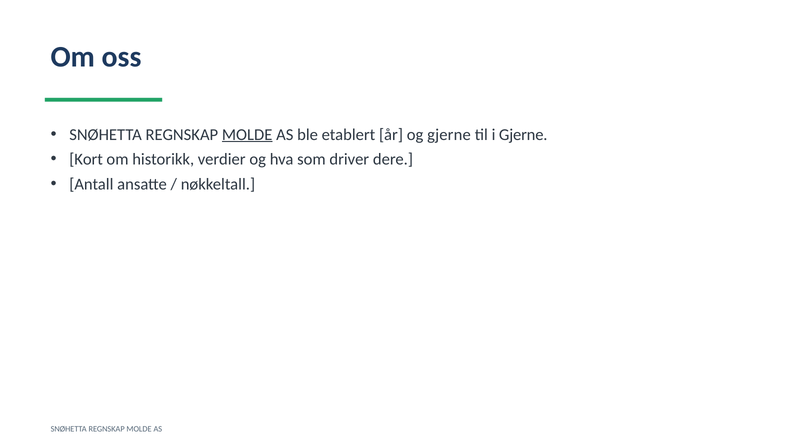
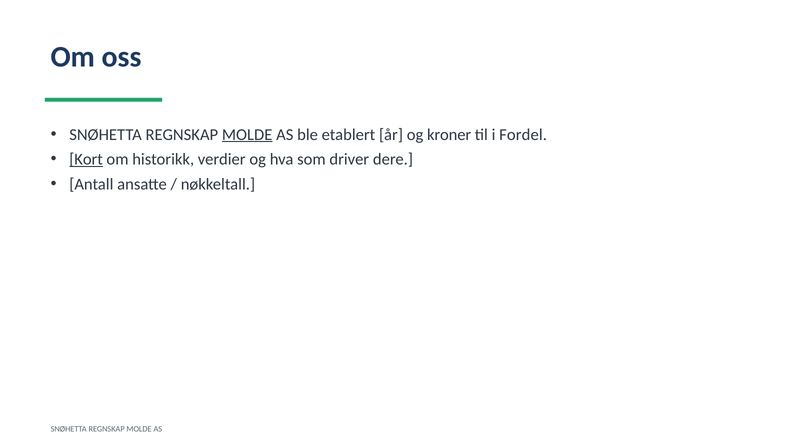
og gjerne: gjerne -> kroner
i Gjerne: Gjerne -> Fordel
Kort underline: none -> present
